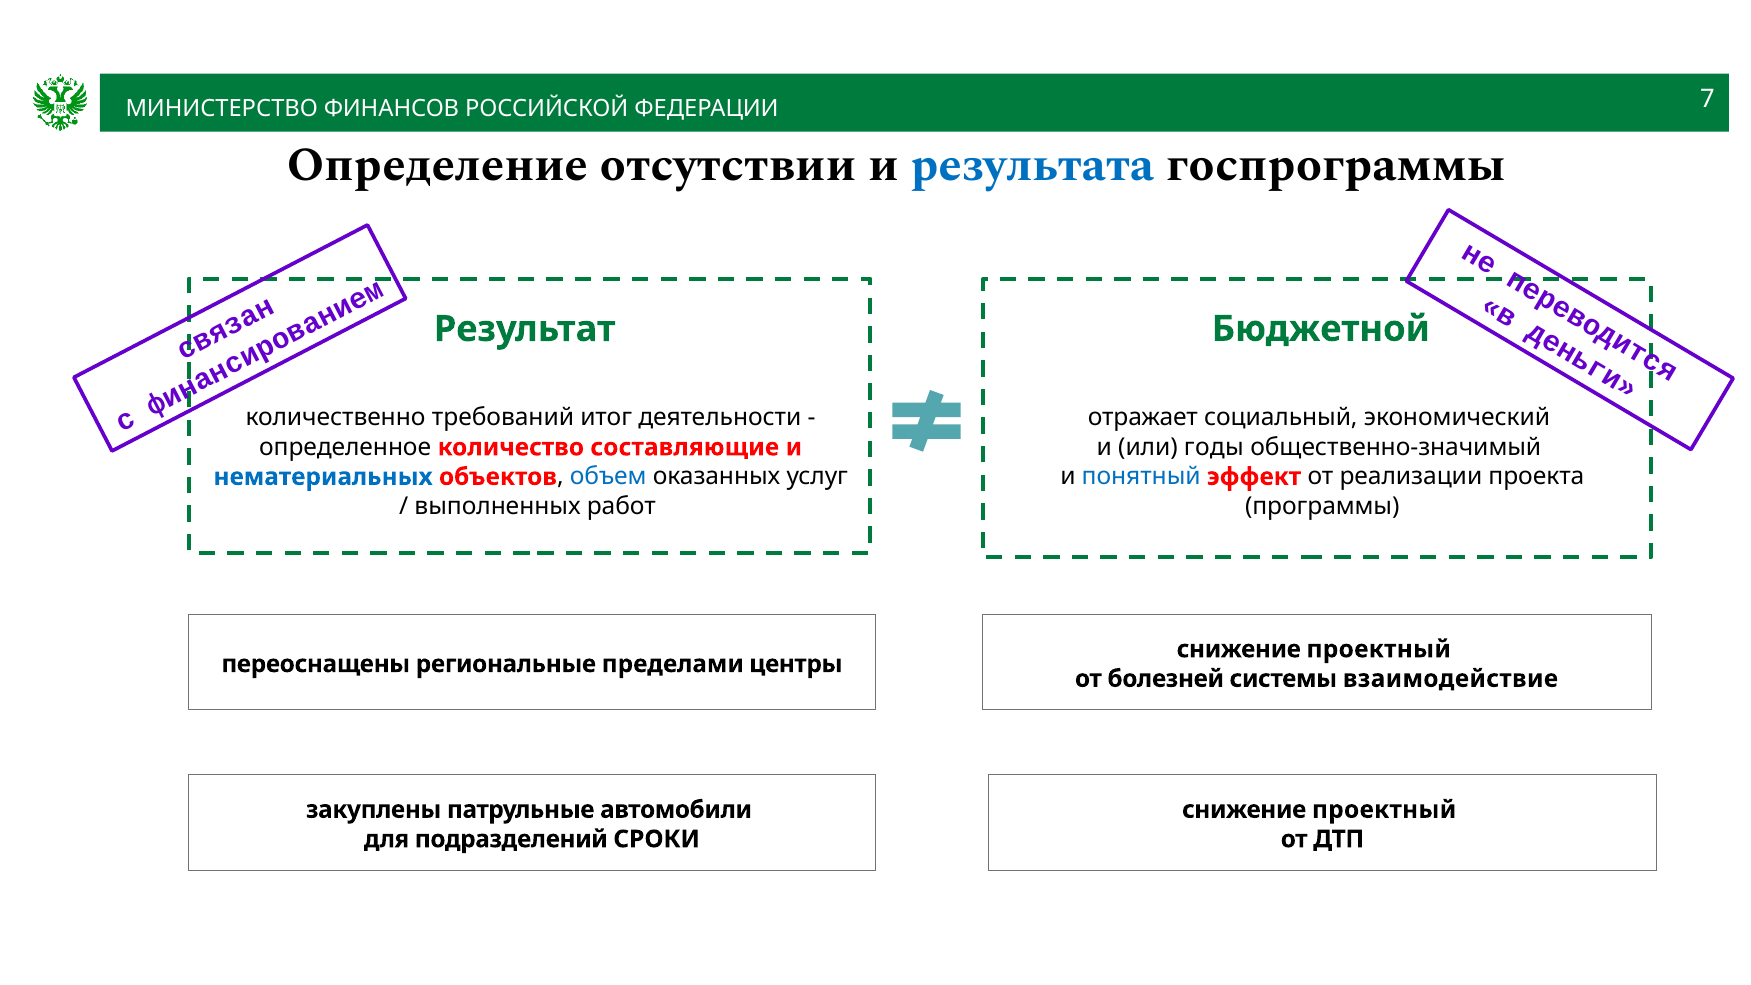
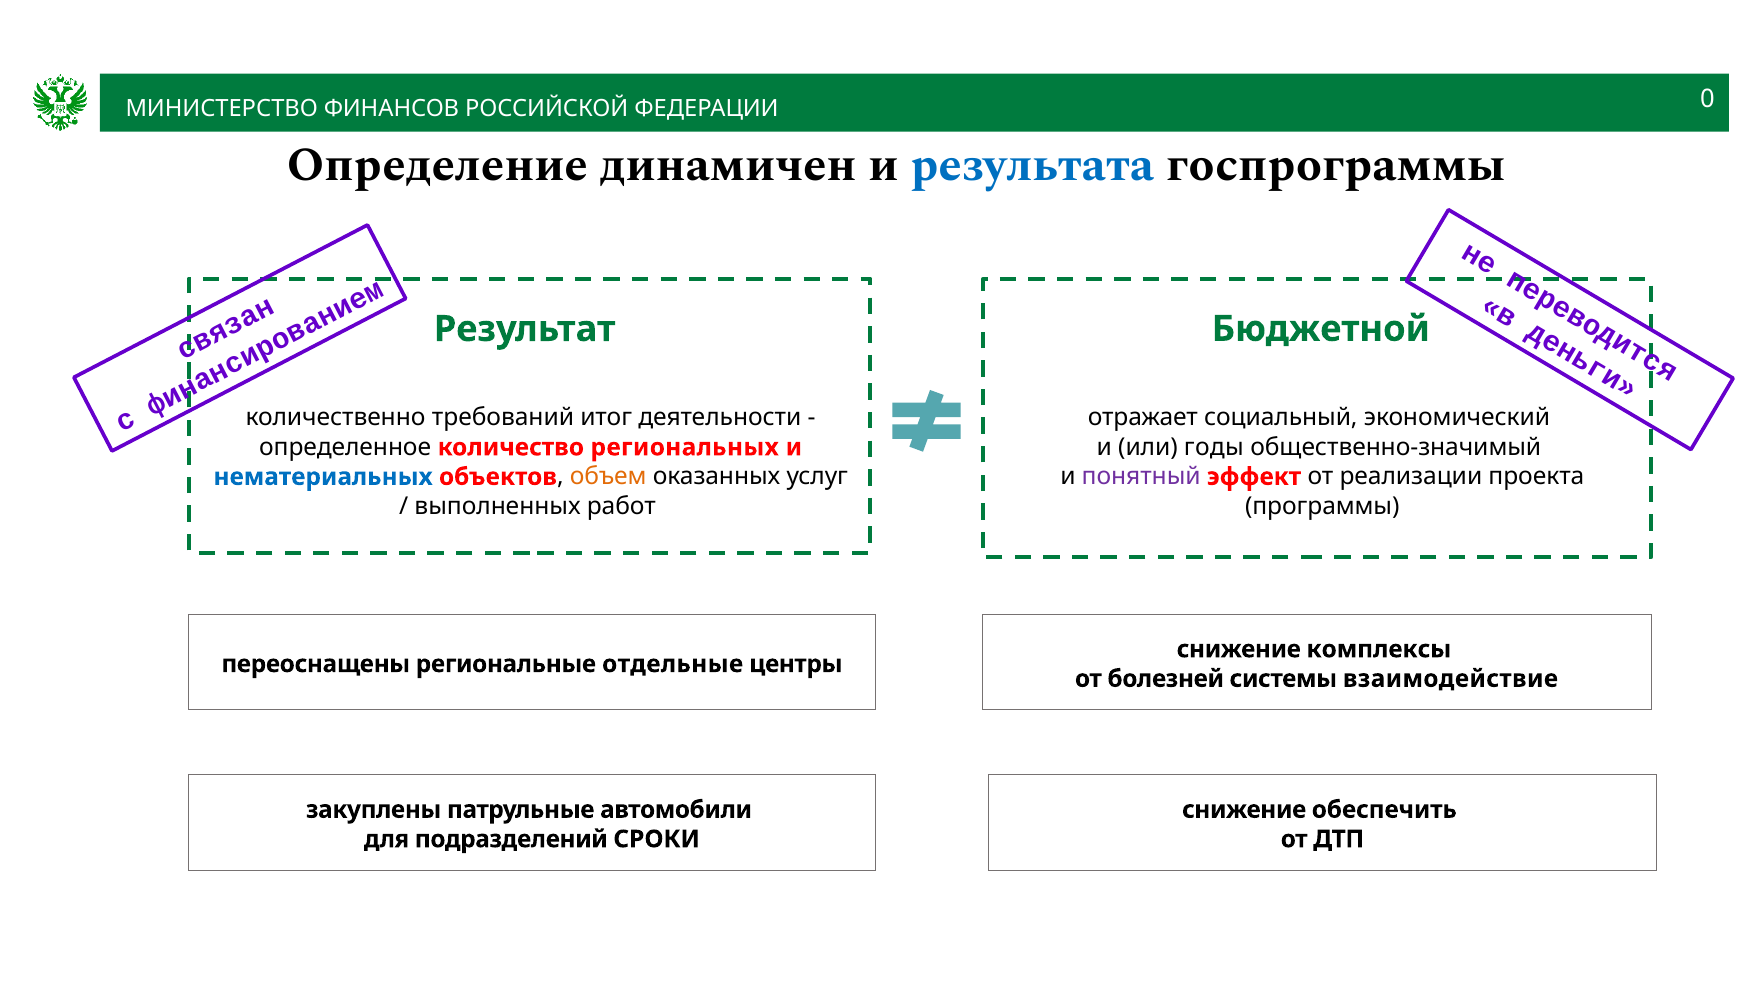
7: 7 -> 0
отсутствии: отсутствии -> динамичен
составляющие: составляющие -> региональных
понятный colour: blue -> purple
объем colour: blue -> orange
проектный at (1379, 649): проектный -> комплексы
пределами: пределами -> отдельные
проектный at (1384, 810): проектный -> обеспечить
